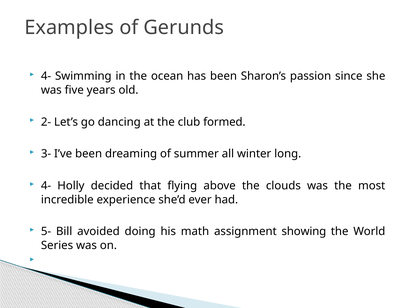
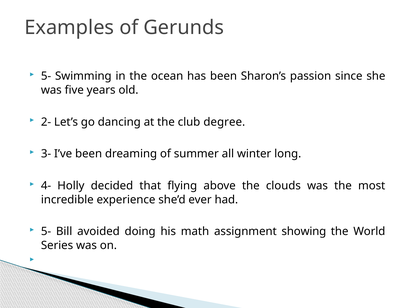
4- at (46, 76): 4- -> 5-
formed: formed -> degree
